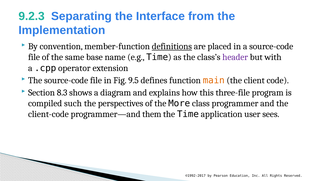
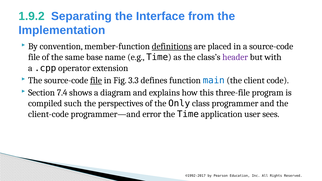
9.2.3: 9.2.3 -> 1.9.2
file at (96, 80) underline: none -> present
9.5: 9.5 -> 3.3
main colour: orange -> blue
8.3: 8.3 -> 7.4
More: More -> Only
them: them -> error
